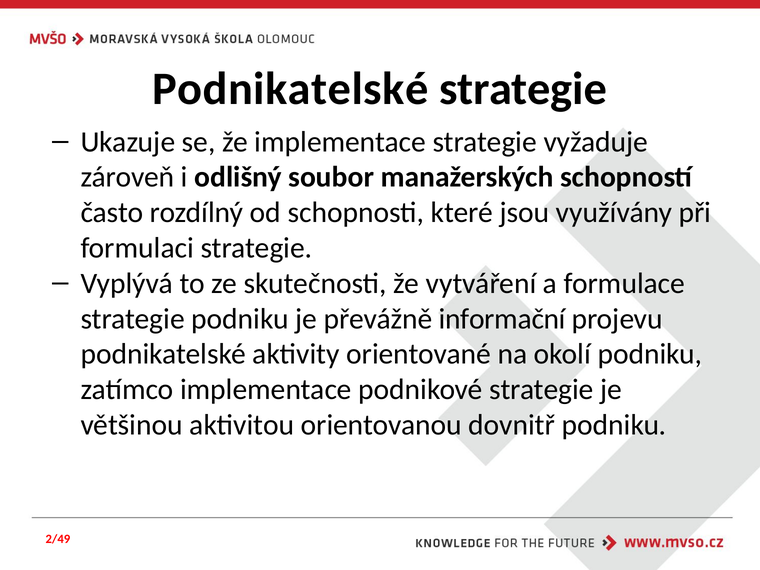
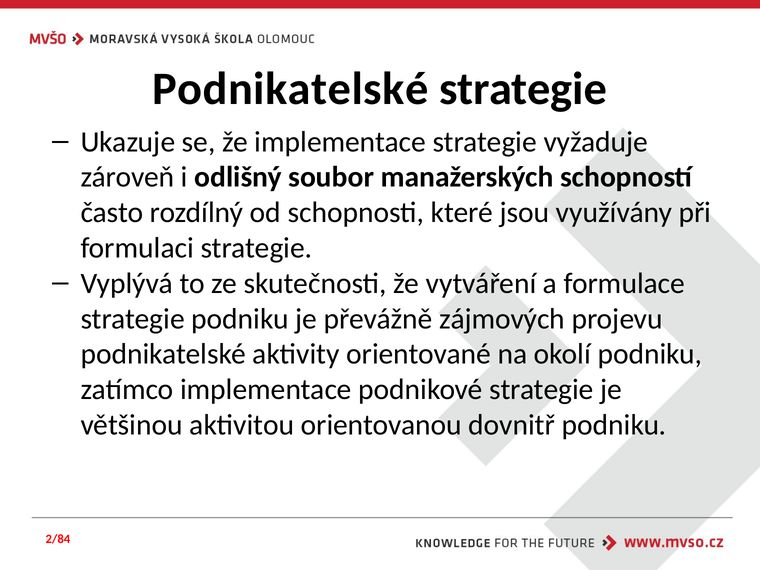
informační: informační -> zájmových
2/49: 2/49 -> 2/84
